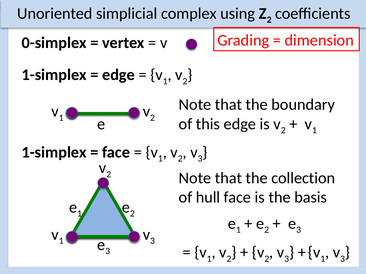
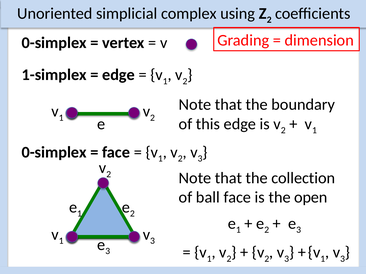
1-simplex at (54, 153): 1-simplex -> 0-simplex
hull: hull -> ball
basis: basis -> open
